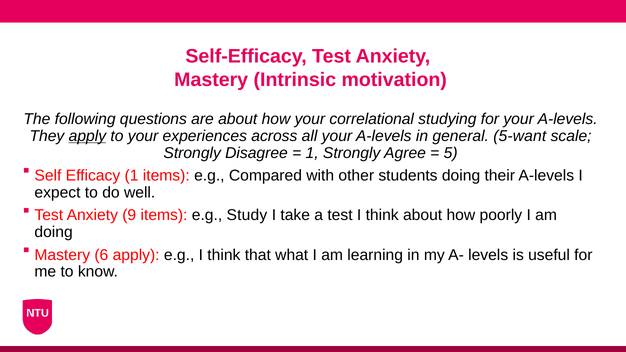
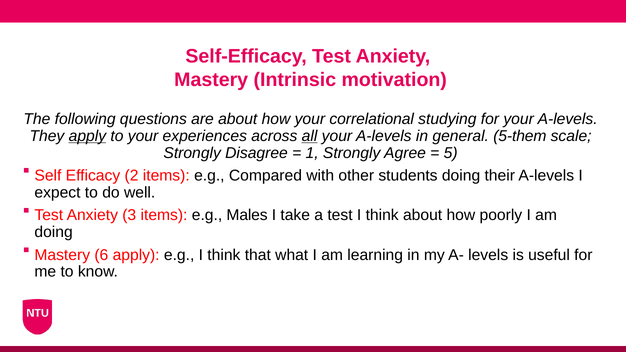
all underline: none -> present
5-want: 5-want -> 5-them
Efficacy 1: 1 -> 2
9: 9 -> 3
Study: Study -> Males
